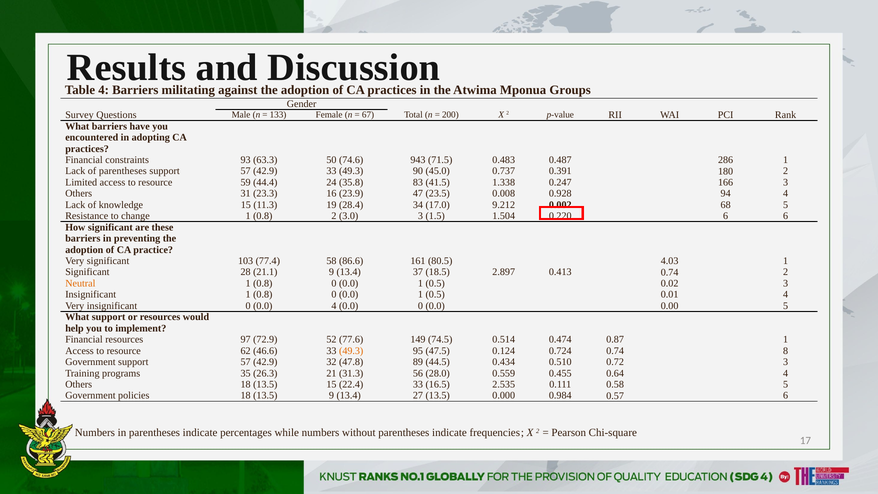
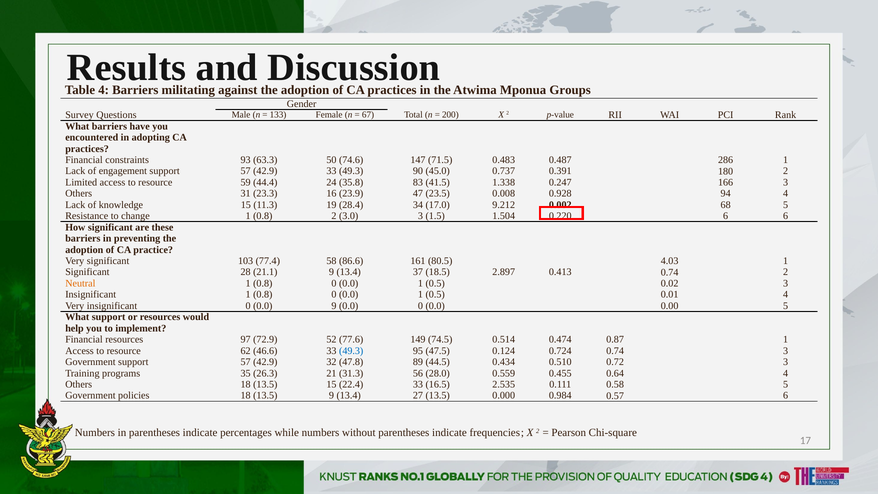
943: 943 -> 147
of parentheses: parentheses -> engagement
0.0 4: 4 -> 9
49.3 at (351, 351) colour: orange -> blue
0.74 8: 8 -> 3
